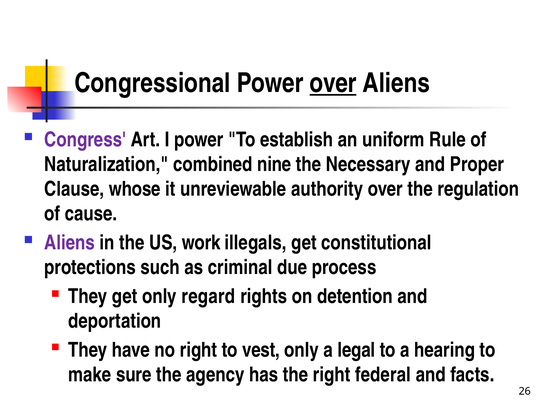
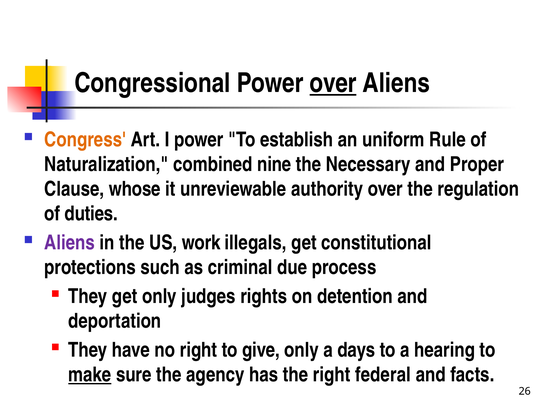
Congress colour: purple -> orange
cause: cause -> duties
regard: regard -> judges
vest: vest -> give
legal: legal -> days
make underline: none -> present
